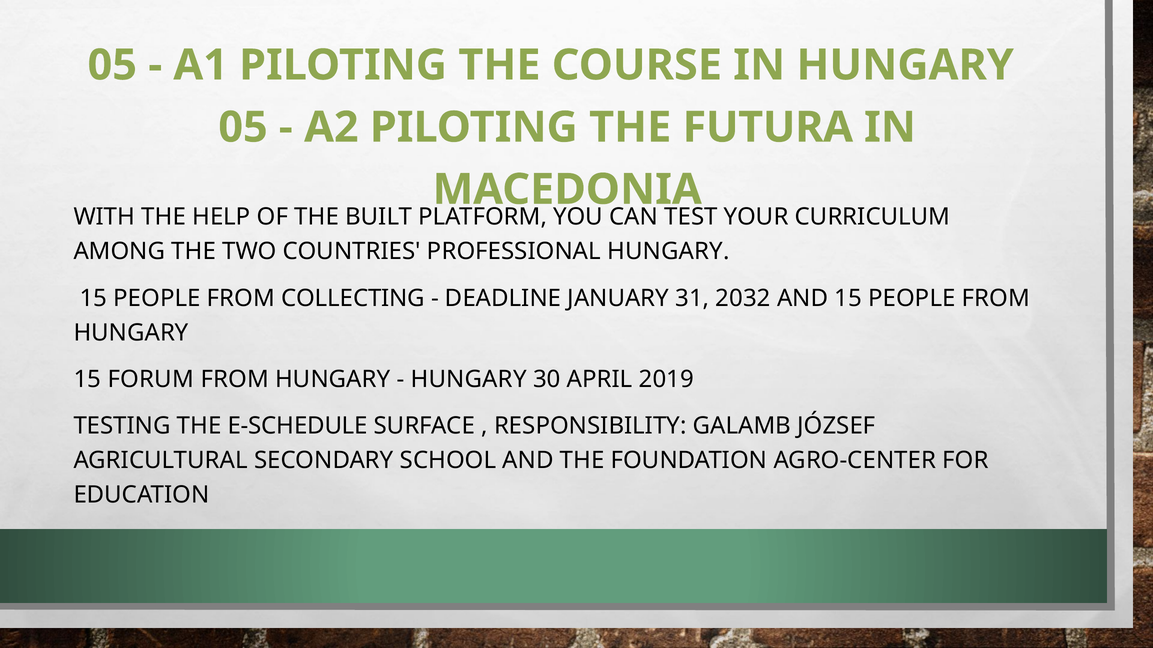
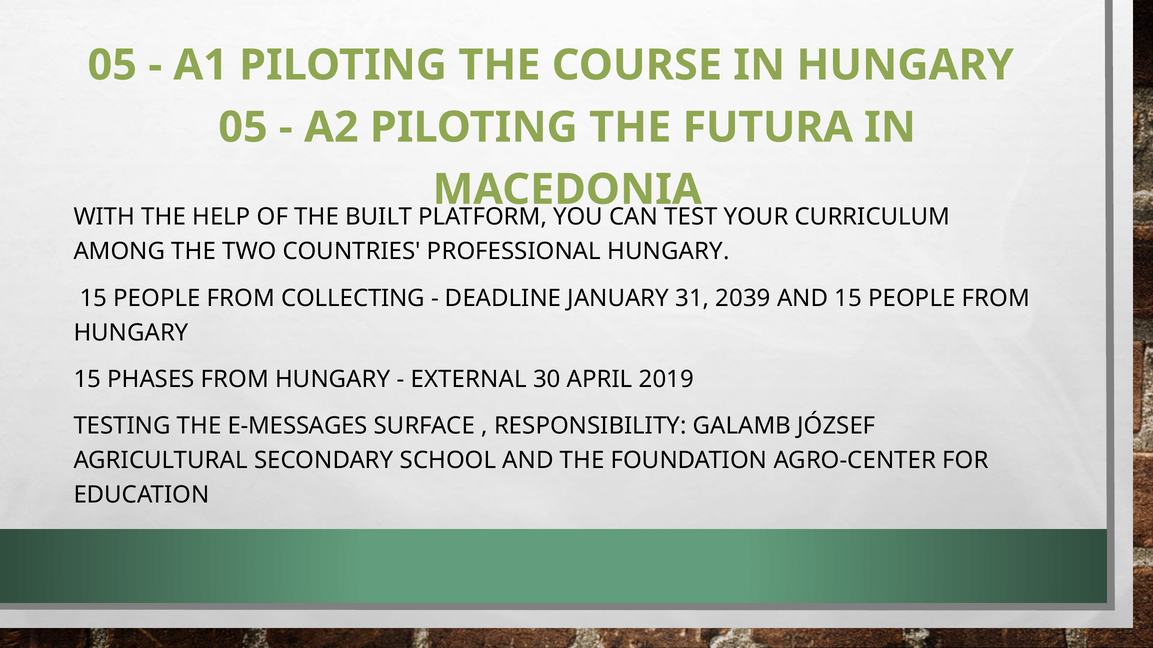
2032: 2032 -> 2039
FORUM: FORUM -> PHASES
HUNGARY at (469, 380): HUNGARY -> EXTERNAL
E-SCHEDULE: E-SCHEDULE -> E-MESSAGES
